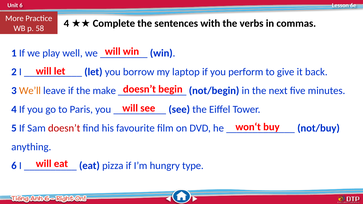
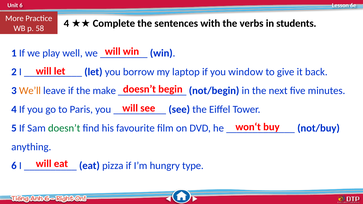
commas: commas -> students
perform: perform -> window
doesn’t at (64, 128) colour: red -> green
